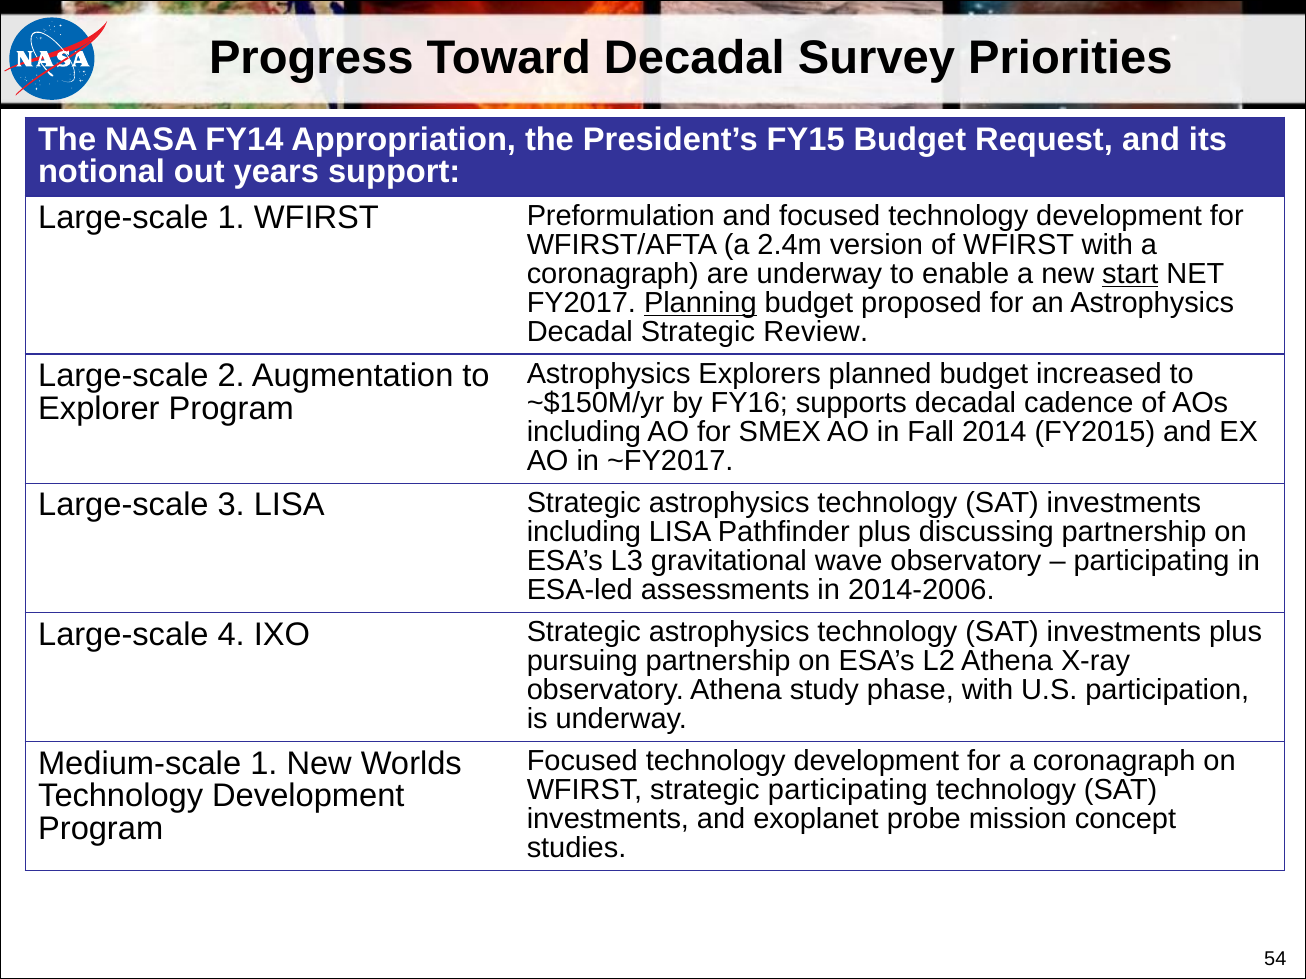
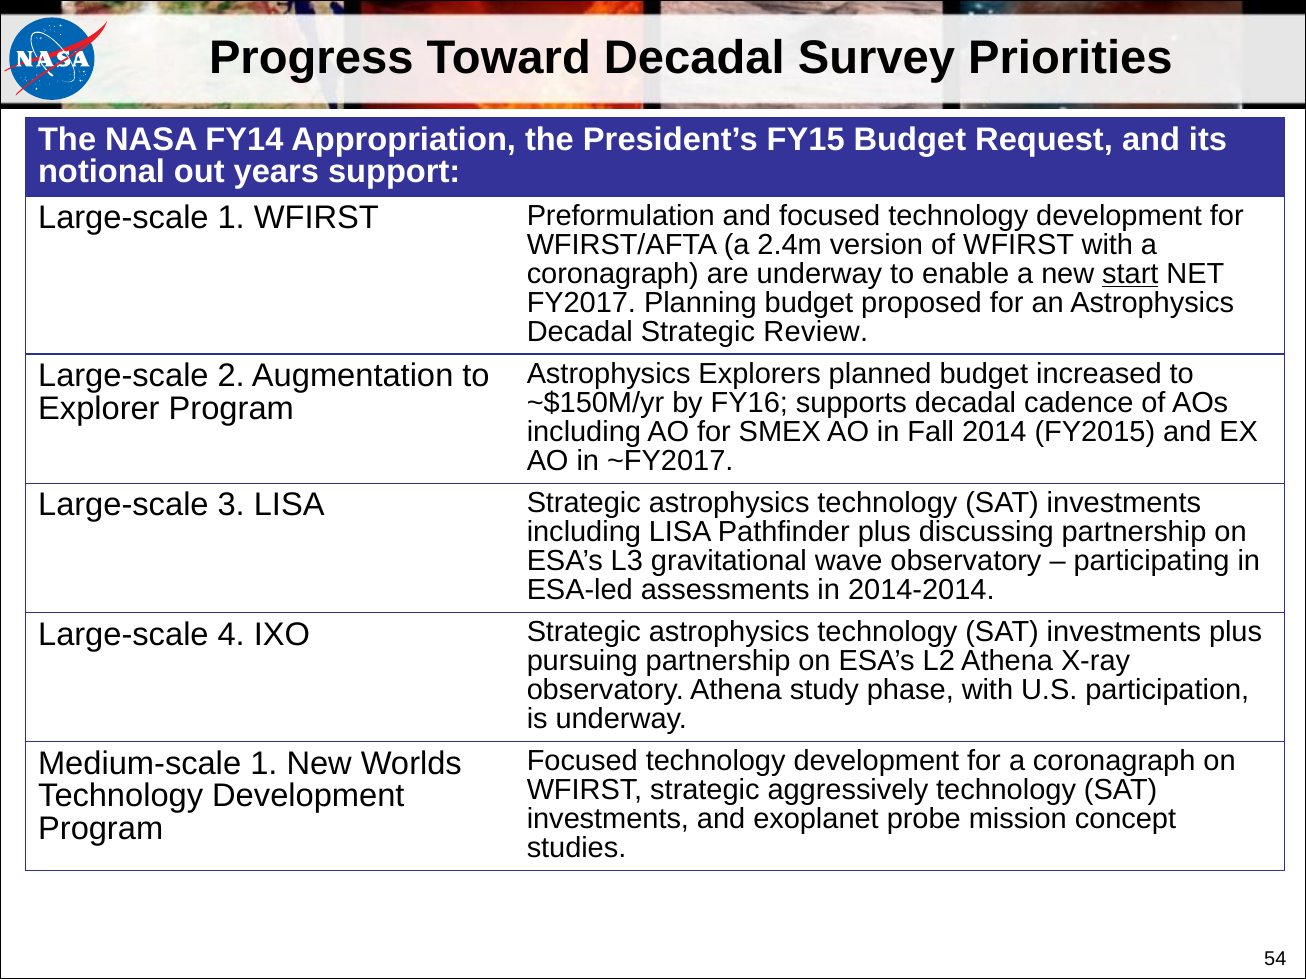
Planning underline: present -> none
2014-2006: 2014-2006 -> 2014-2014
strategic participating: participating -> aggressively
